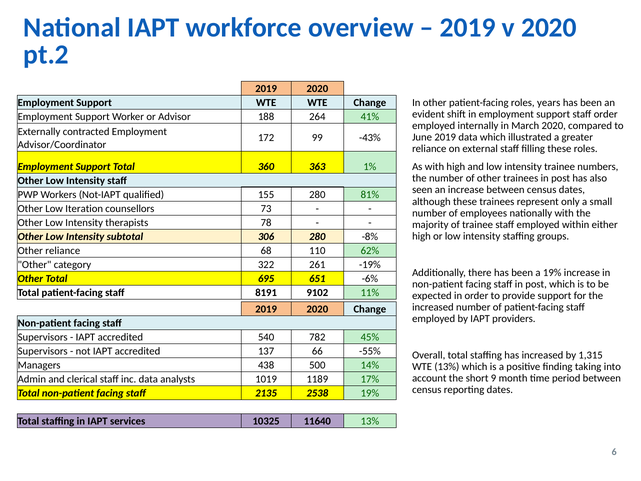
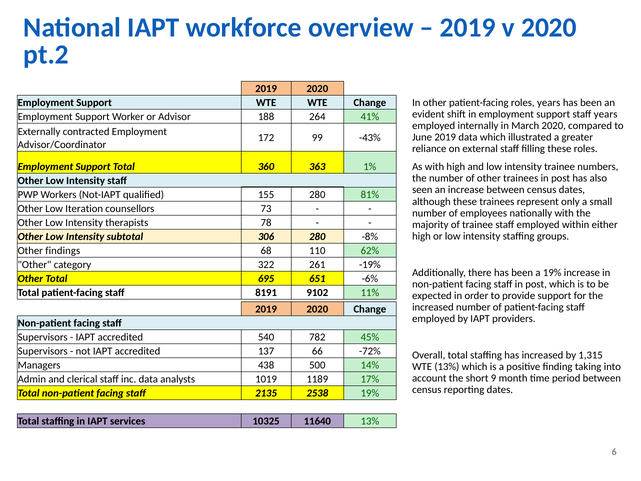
staff order: order -> years
Other reliance: reliance -> findings
-55%: -55% -> -72%
